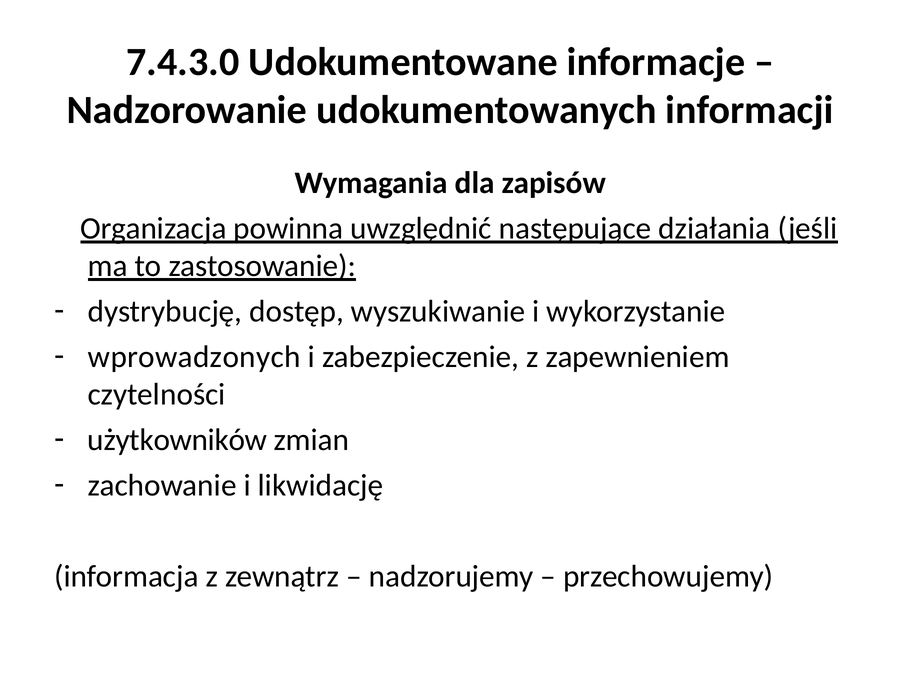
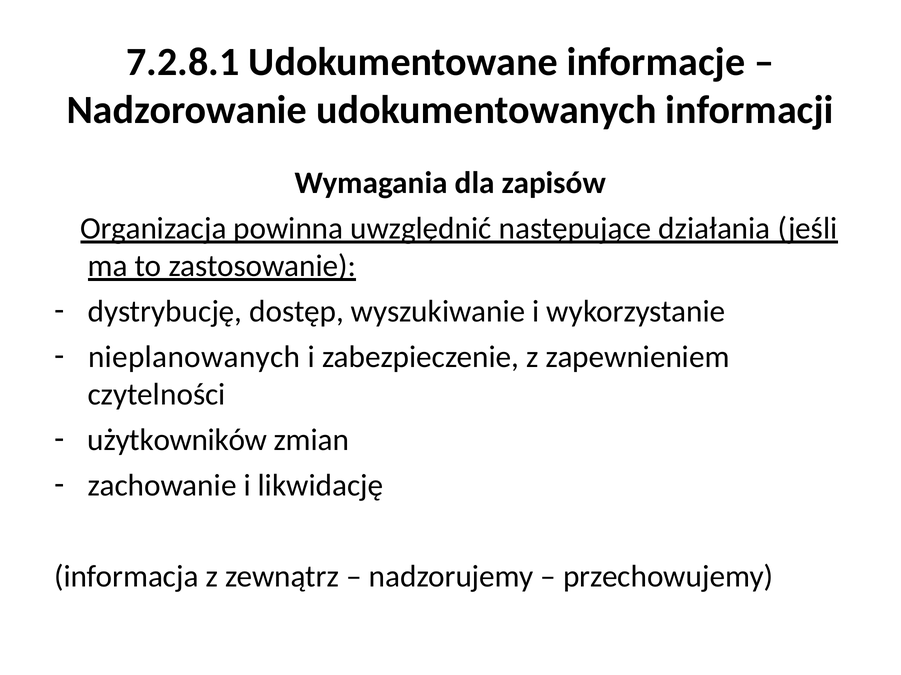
7.4.3.0: 7.4.3.0 -> 7.2.8.1
wprowadzonych: wprowadzonych -> nieplanowanych
